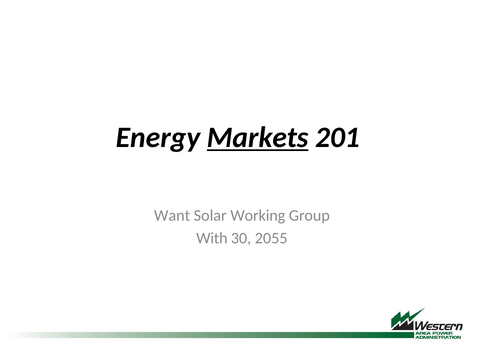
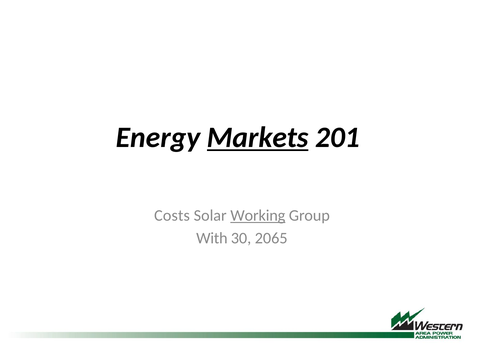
Want: Want -> Costs
Working underline: none -> present
2055: 2055 -> 2065
